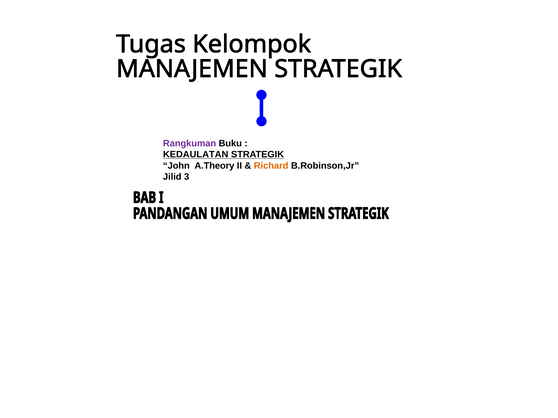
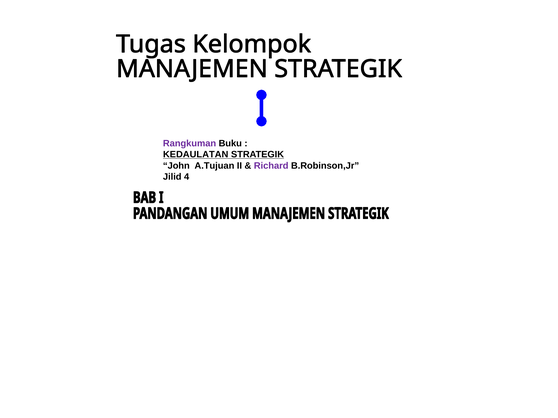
A.Theory: A.Theory -> A.Tujuan
Richard colour: orange -> purple
3: 3 -> 4
